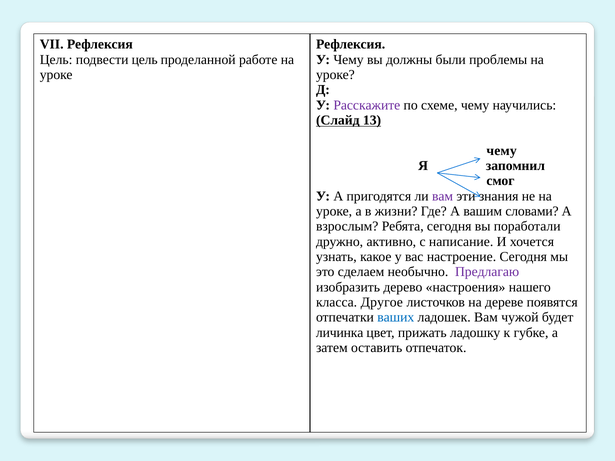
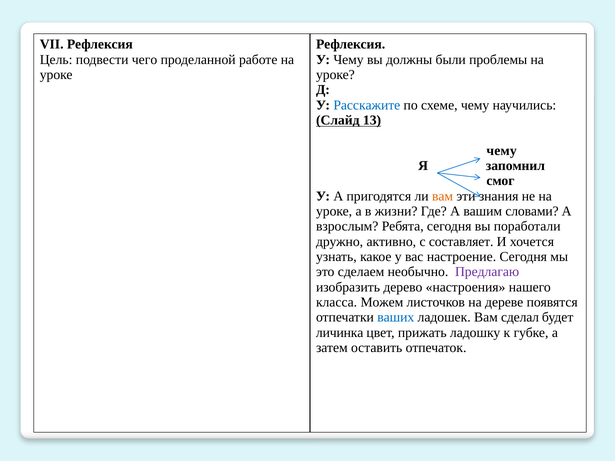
подвести цель: цель -> чего
Расскажите colour: purple -> blue
вам at (443, 196) colour: purple -> orange
написание: написание -> составляет
Другое: Другое -> Можем
чужой: чужой -> сделал
